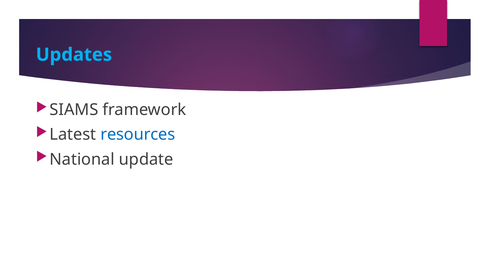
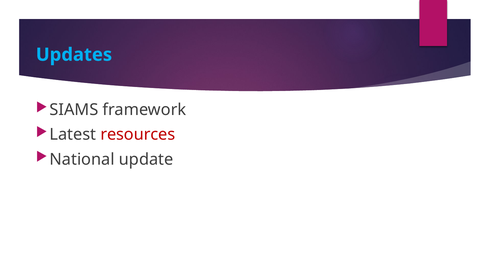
resources colour: blue -> red
